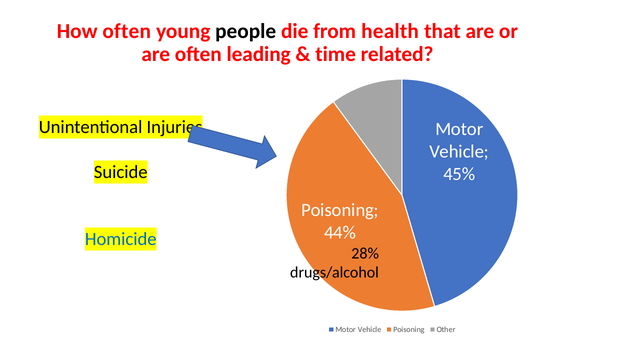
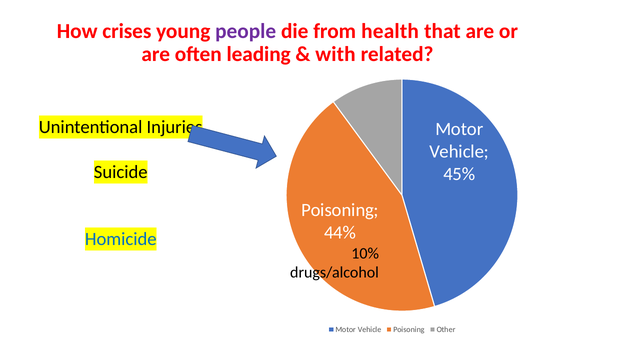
How often: often -> crises
people colour: black -> purple
time: time -> with
28% at (365, 253): 28% -> 10%
